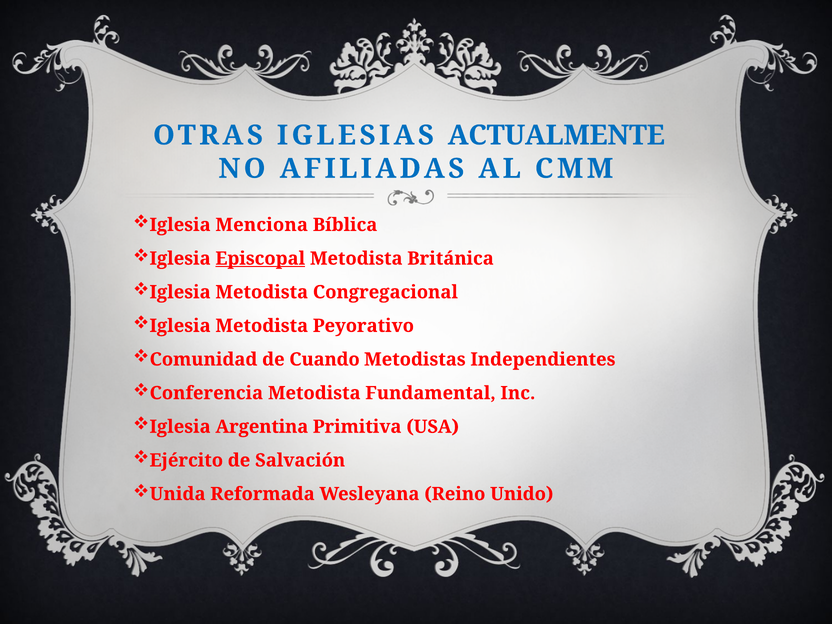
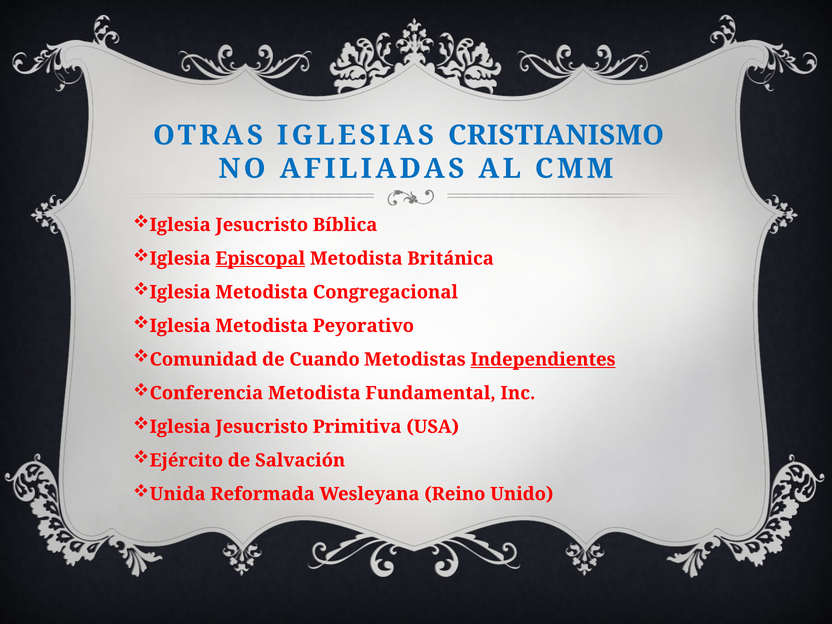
ACTUALMENTE: ACTUALMENTE -> CRISTIANISMO
Menciona at (262, 225): Menciona -> Jesucristo
Independientes underline: none -> present
Argentina at (262, 427): Argentina -> Jesucristo
